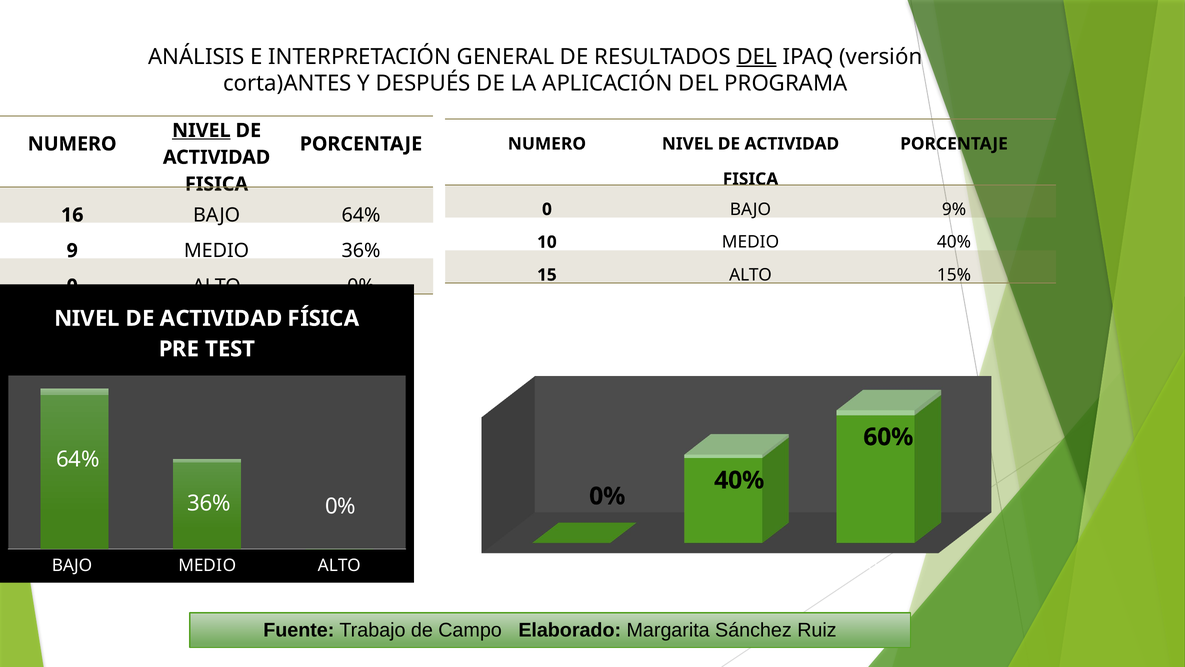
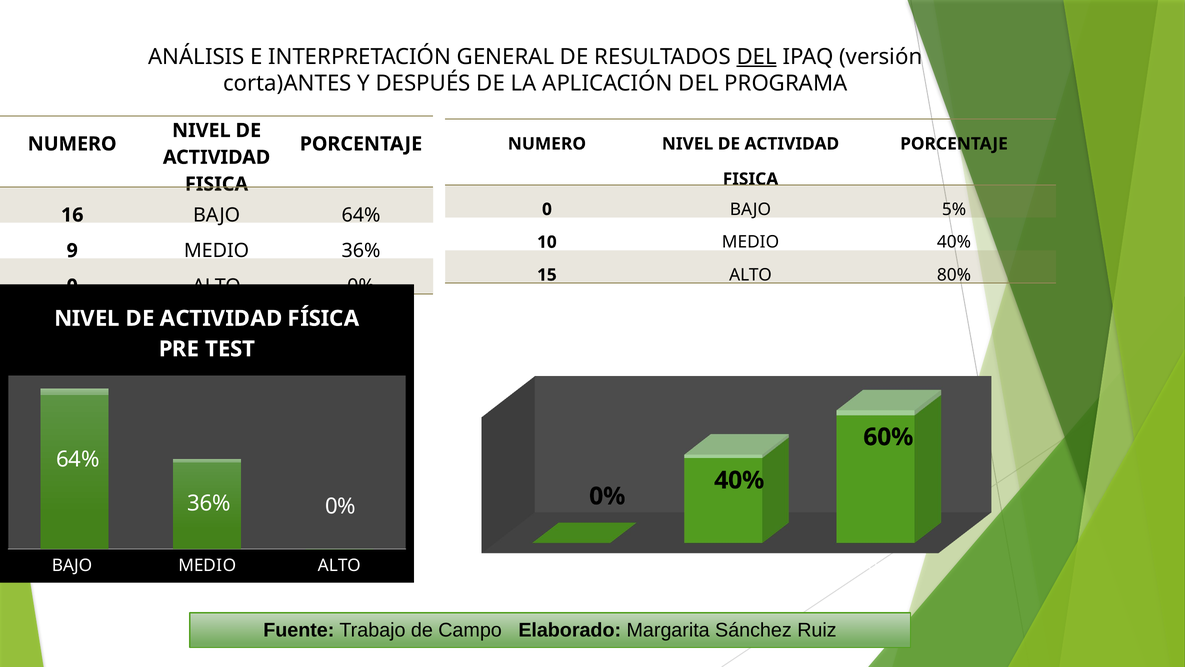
NIVEL at (201, 130) underline: present -> none
9%: 9% -> 5%
15%: 15% -> 80%
